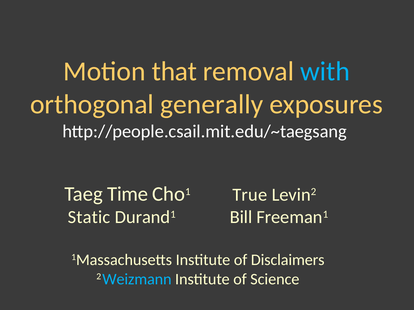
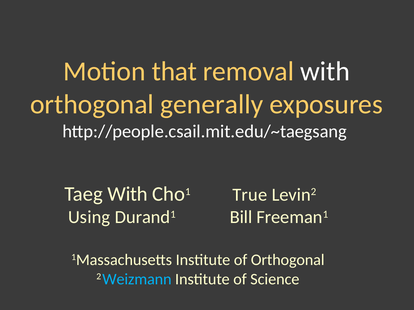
with at (325, 72) colour: light blue -> white
Taeg Time: Time -> With
Static: Static -> Using
of Disclaimers: Disclaimers -> Orthogonal
